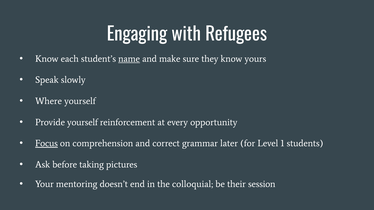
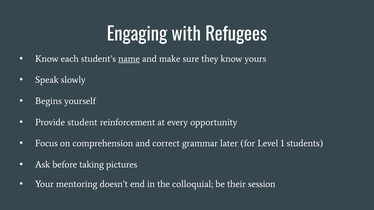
Where: Where -> Begins
Provide yourself: yourself -> student
Focus underline: present -> none
